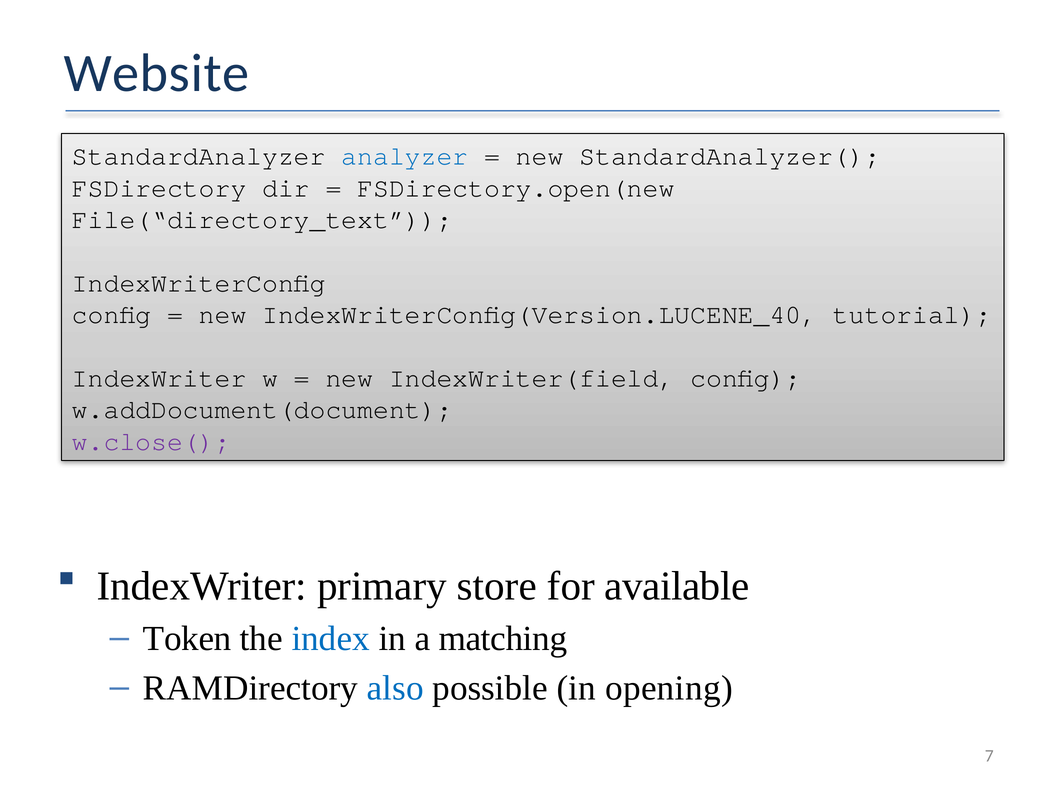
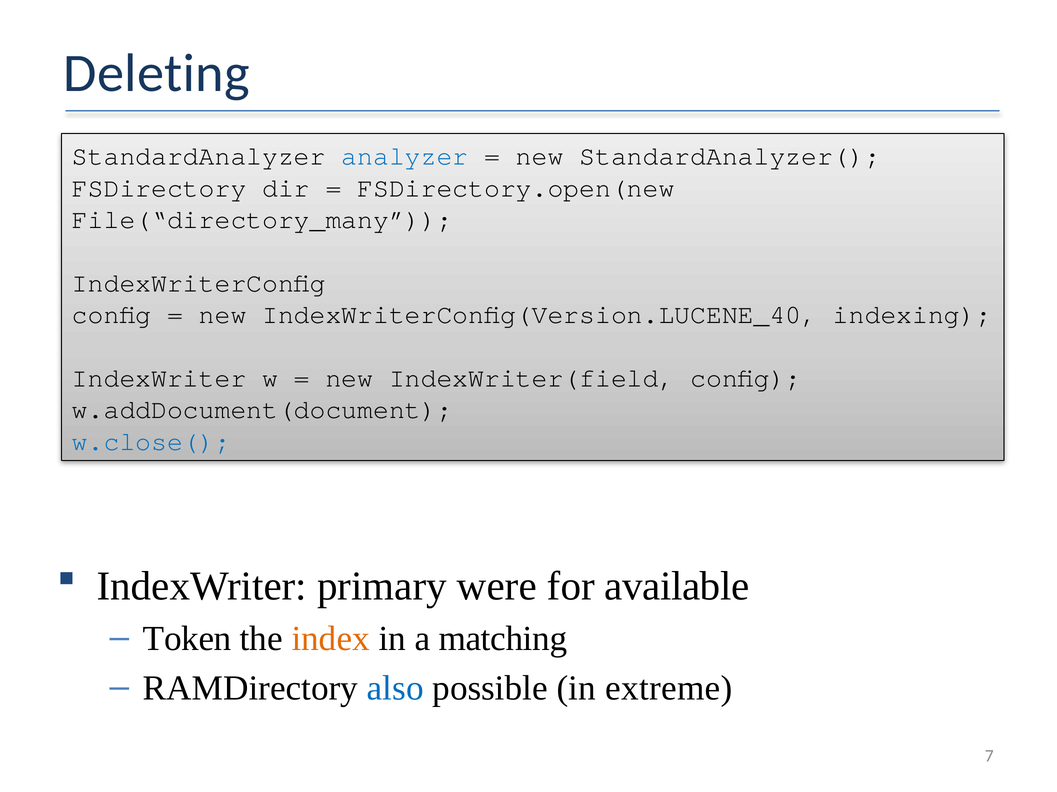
Website: Website -> Deleting
File(“directory_text: File(“directory_text -> File(“directory_many
tutorial: tutorial -> indexing
w.close( colour: purple -> blue
store: store -> were
index colour: blue -> orange
opening: opening -> extreme
